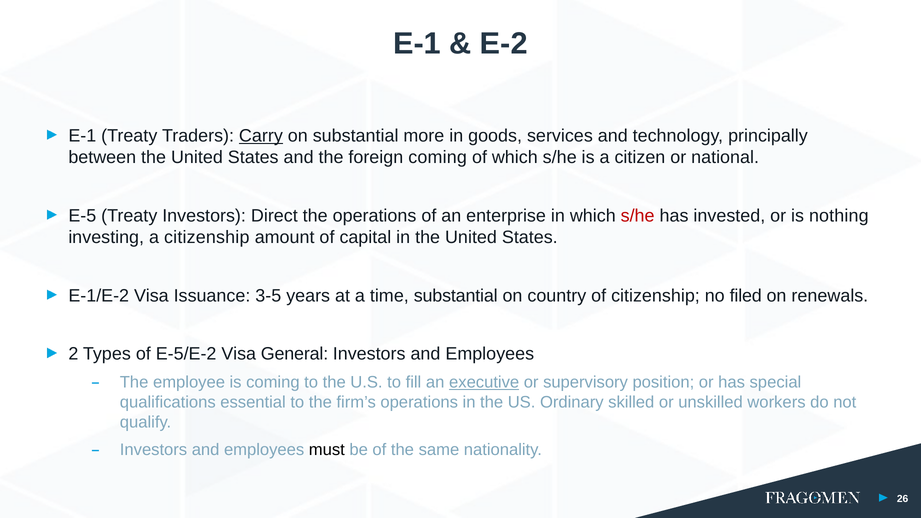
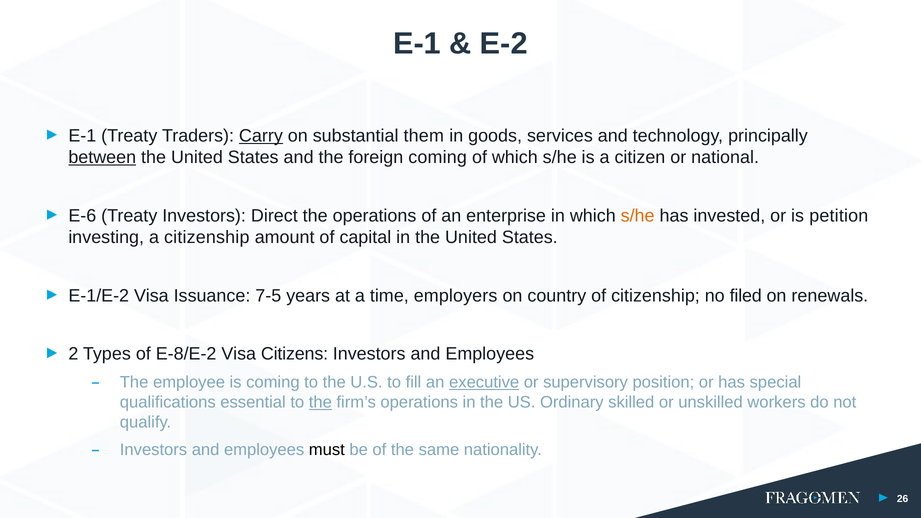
more: more -> them
between underline: none -> present
E-5: E-5 -> E-6
s/he at (638, 216) colour: red -> orange
nothing: nothing -> petition
3-5: 3-5 -> 7-5
time substantial: substantial -> employers
E-5/E-2: E-5/E-2 -> E-8/E-2
General: General -> Citizens
the at (320, 402) underline: none -> present
